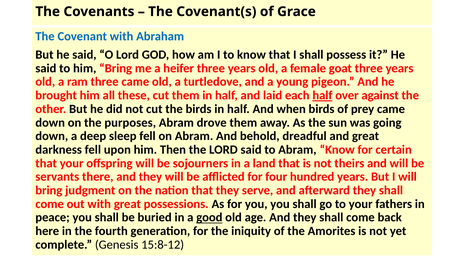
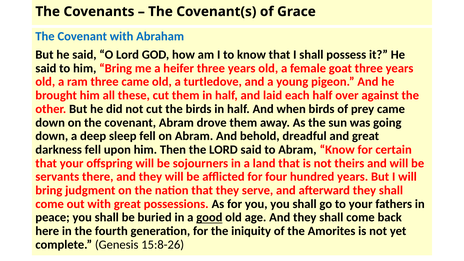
half at (322, 95) underline: present -> none
on the purposes: purposes -> covenant
15:8-12: 15:8-12 -> 15:8-26
